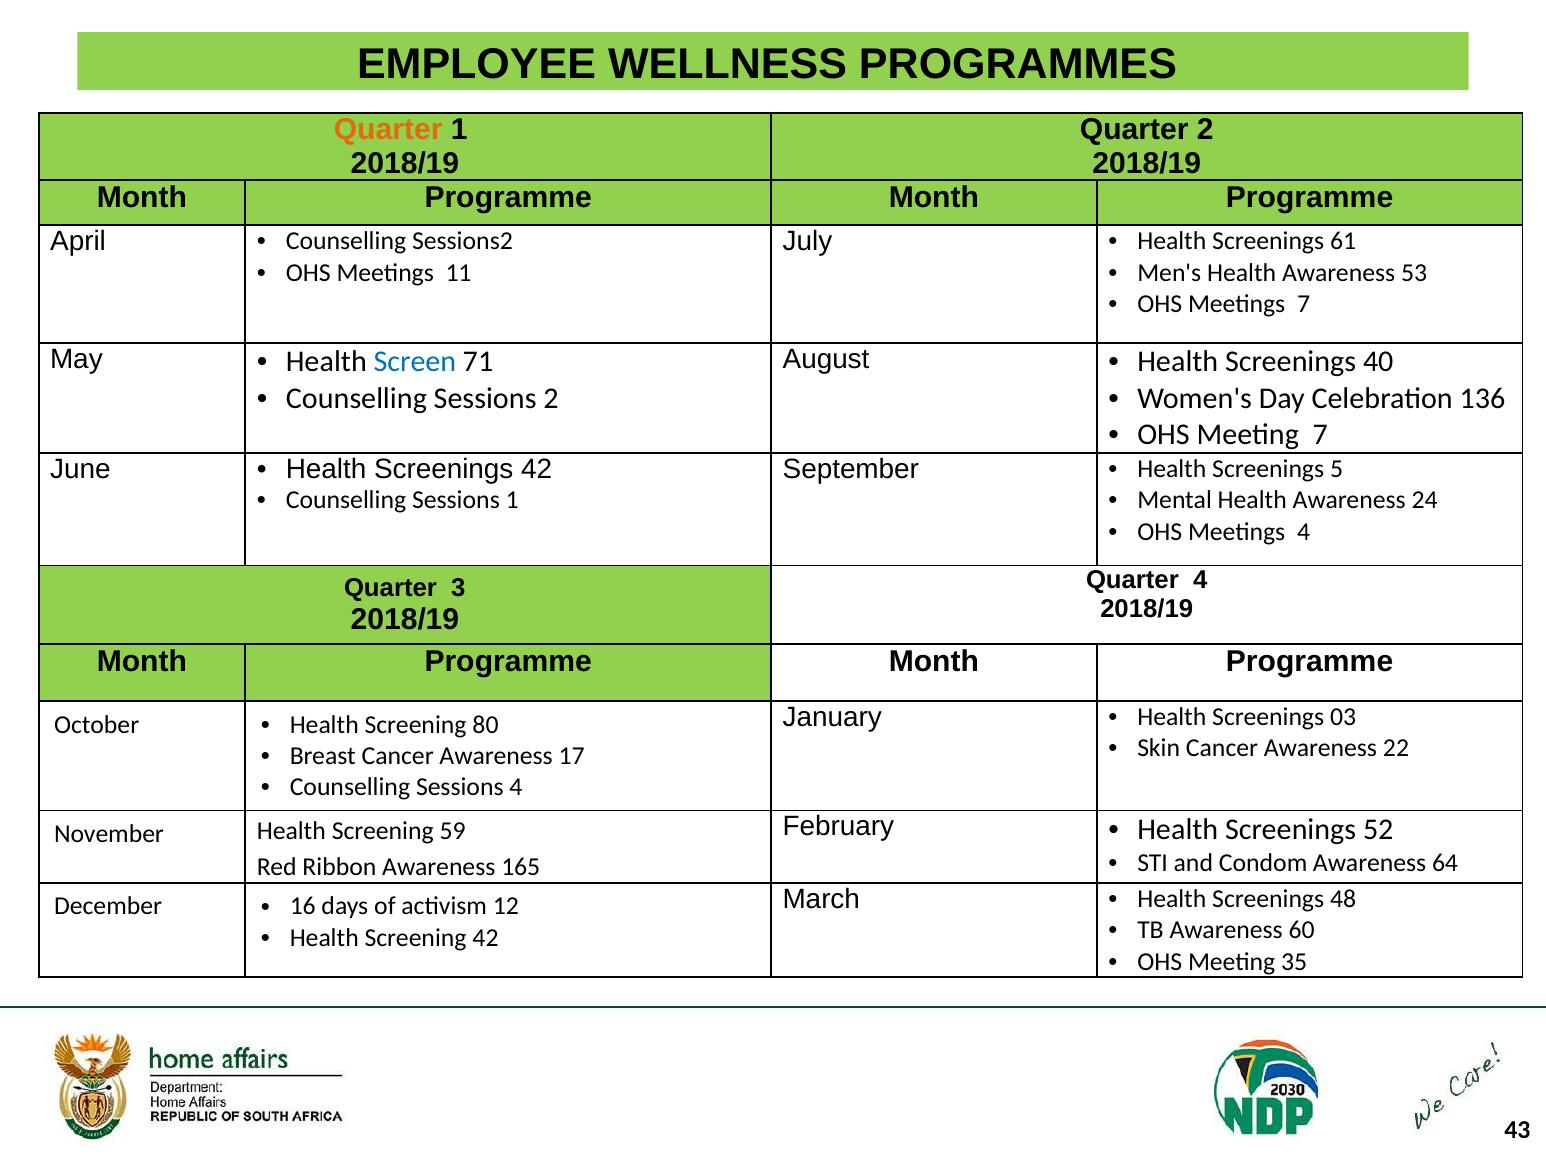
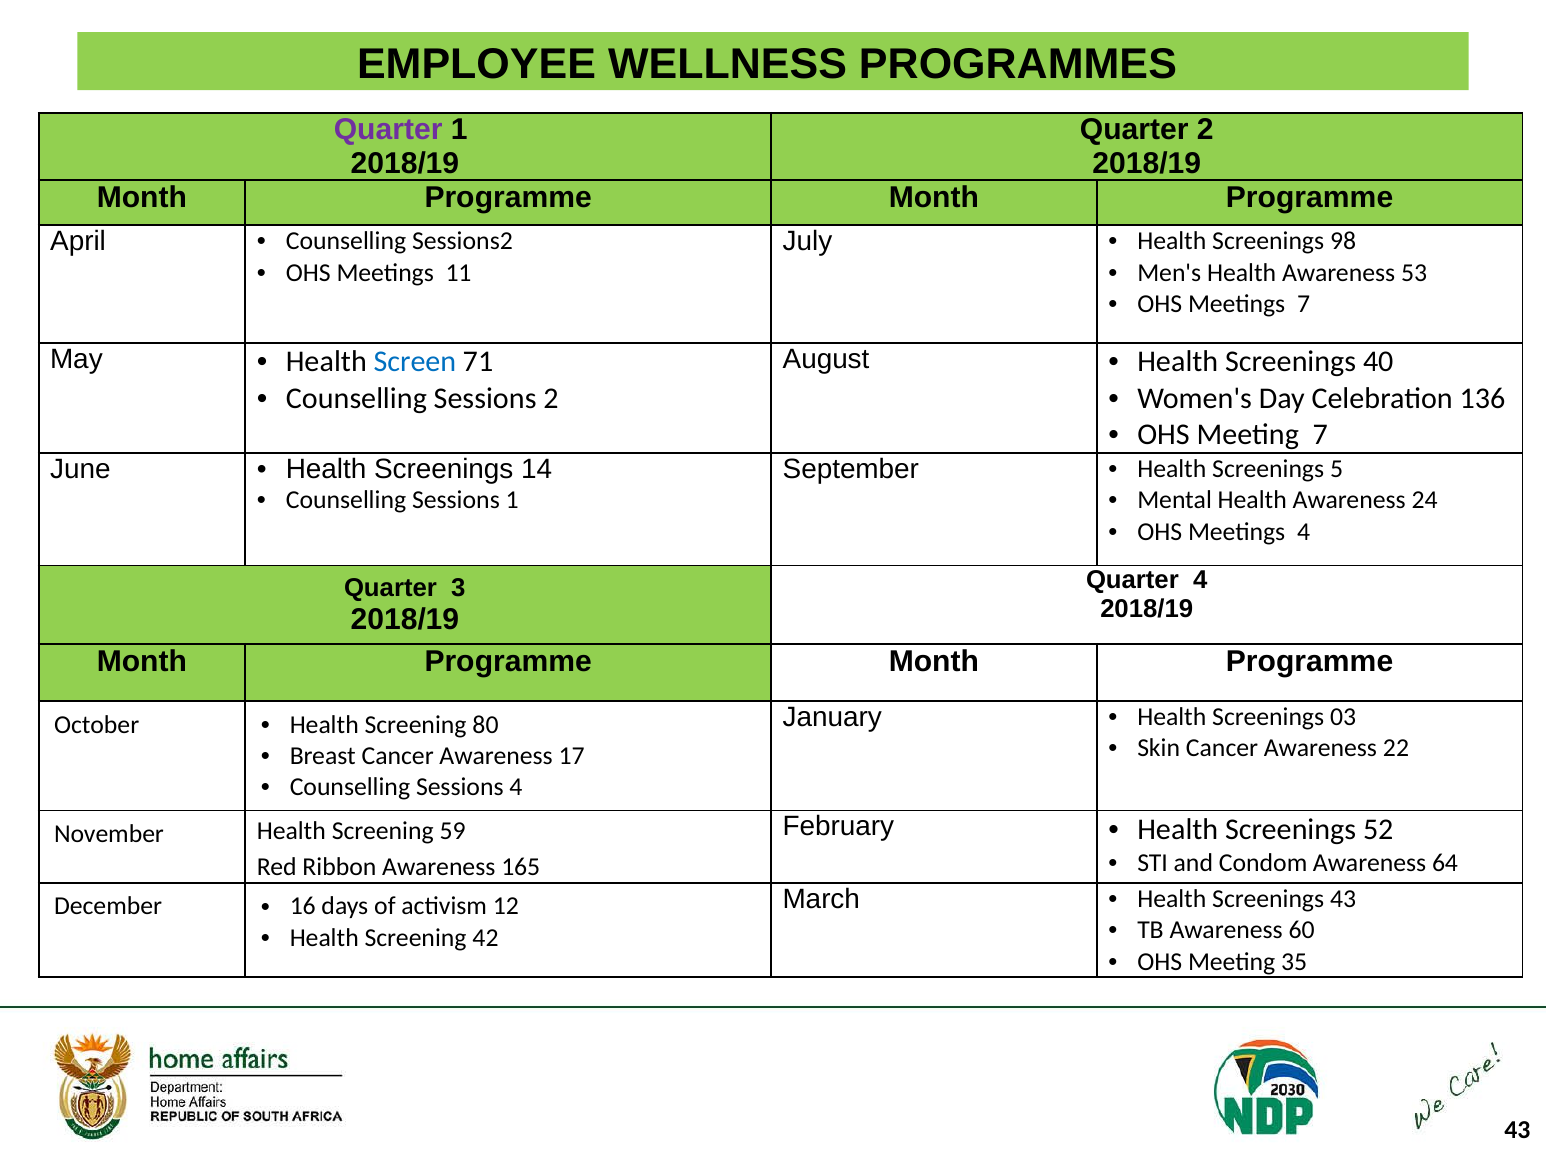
Quarter at (388, 130) colour: orange -> purple
61: 61 -> 98
Screenings 42: 42 -> 14
Screenings 48: 48 -> 43
